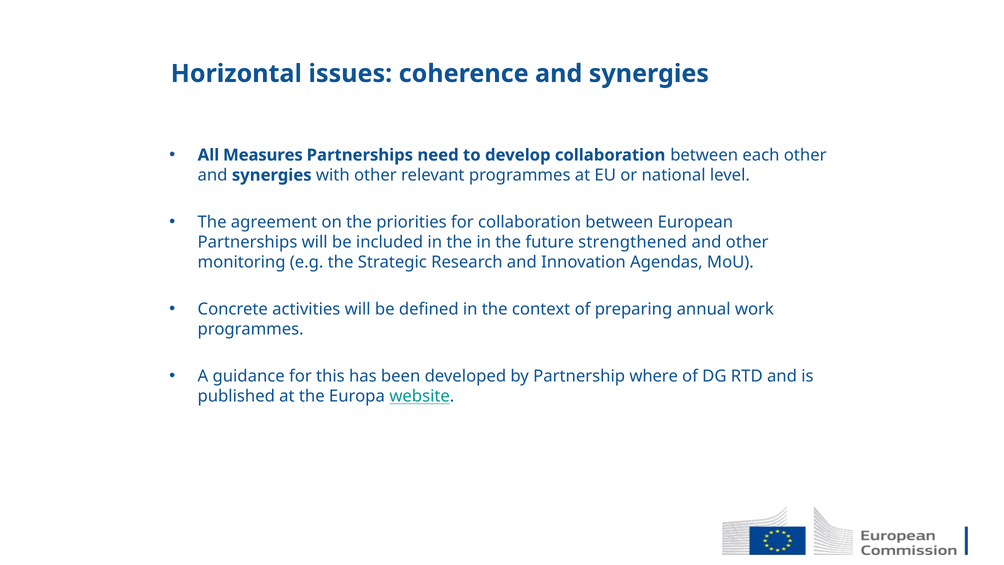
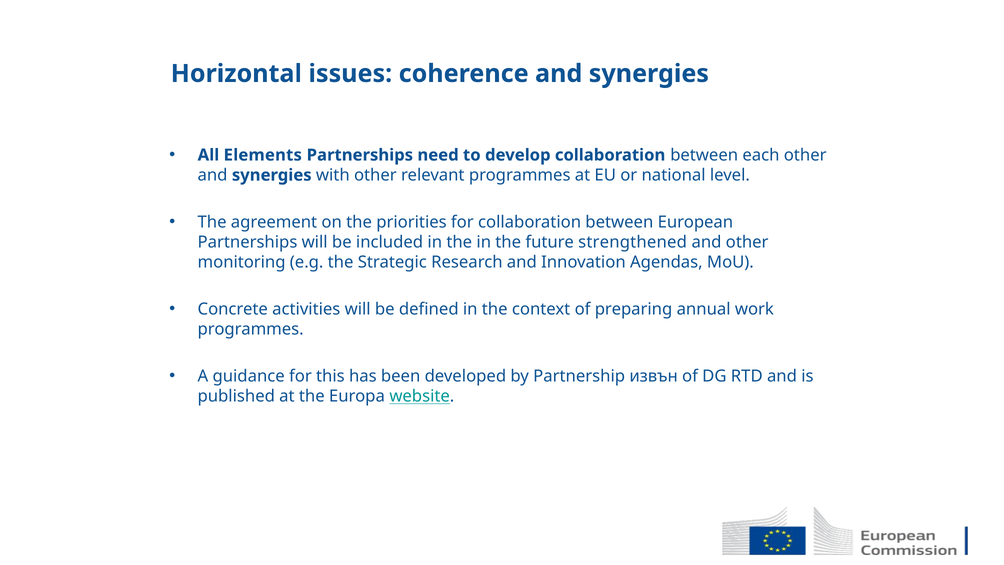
Measures: Measures -> Elements
where: where -> извън
